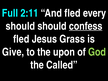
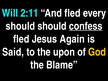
Full: Full -> Will
Grass: Grass -> Again
Give: Give -> Said
God colour: light green -> yellow
Called: Called -> Blame
